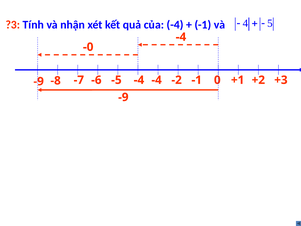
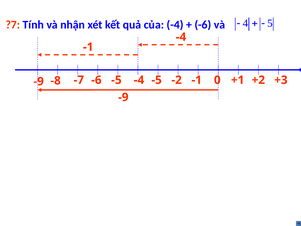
?3: ?3 -> ?7
-1 at (203, 25): -1 -> -6
-0 at (88, 47): -0 -> -1
-4 at (157, 80): -4 -> -5
